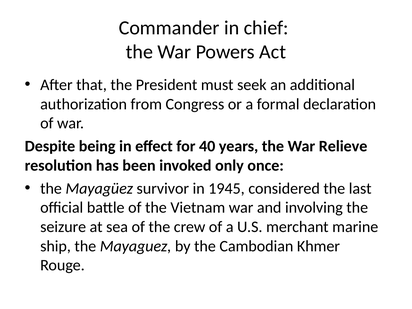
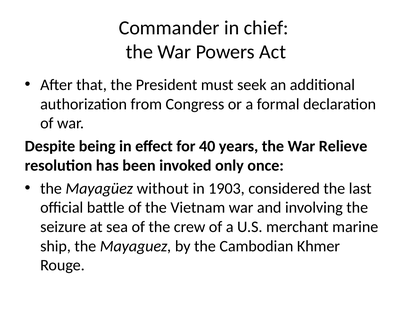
survivor: survivor -> without
1945: 1945 -> 1903
